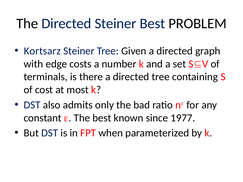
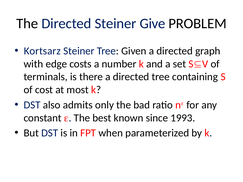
Steiner Best: Best -> Give
1977: 1977 -> 1993
